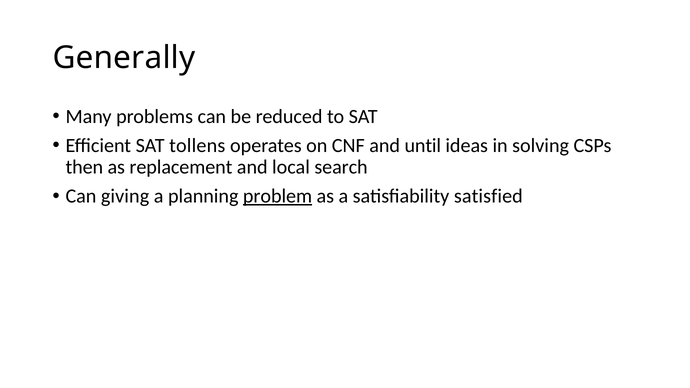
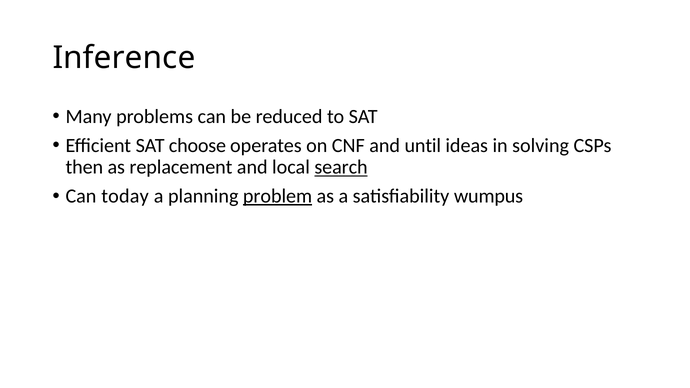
Generally: Generally -> Inference
tollens: tollens -> choose
search underline: none -> present
giving: giving -> today
satisfied: satisfied -> wumpus
